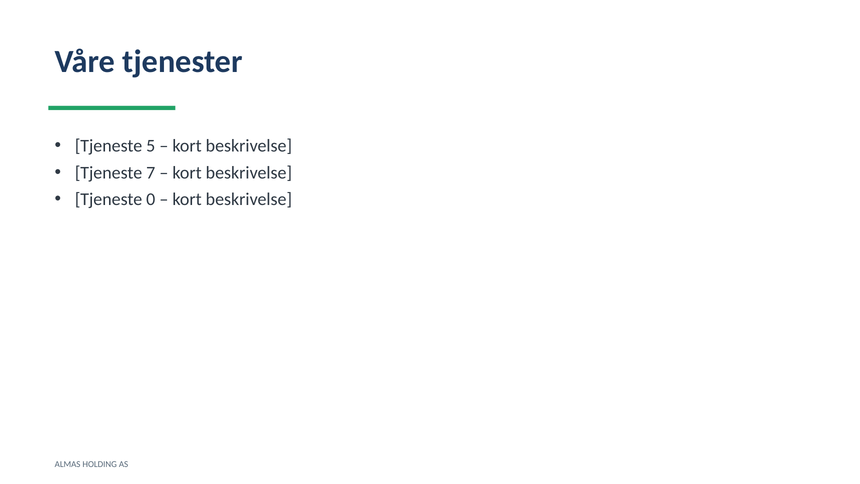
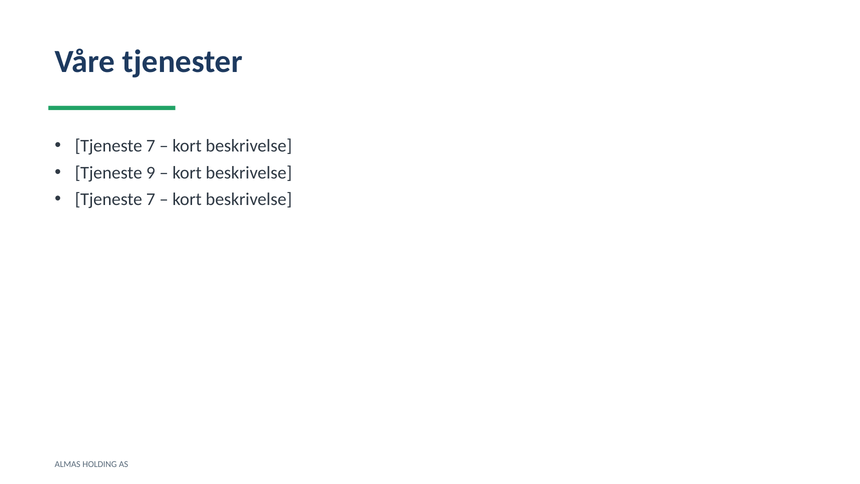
5 at (151, 146): 5 -> 7
7: 7 -> 9
0 at (151, 199): 0 -> 7
